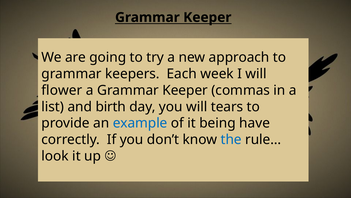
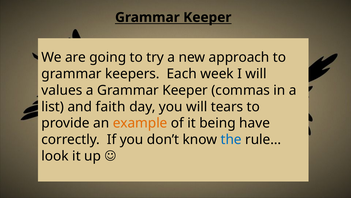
flower: flower -> values
birth: birth -> faith
example colour: blue -> orange
